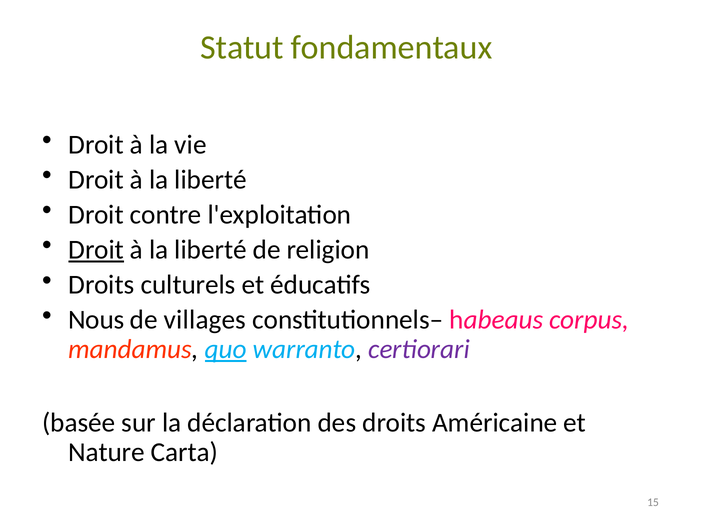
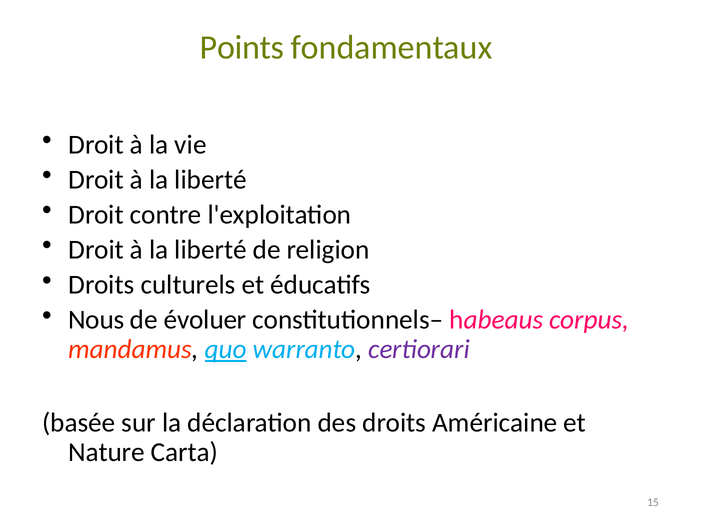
Statut: Statut -> Points
Droit at (96, 250) underline: present -> none
villages: villages -> évoluer
